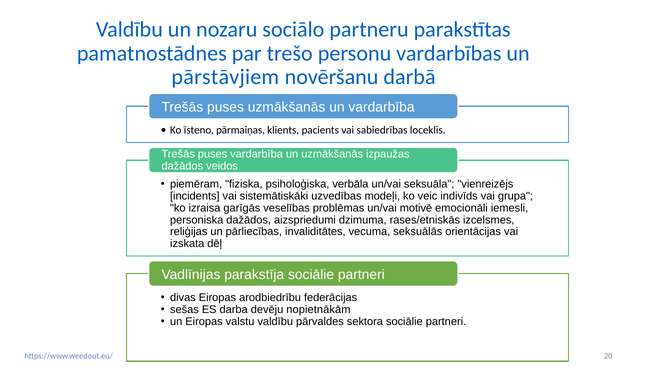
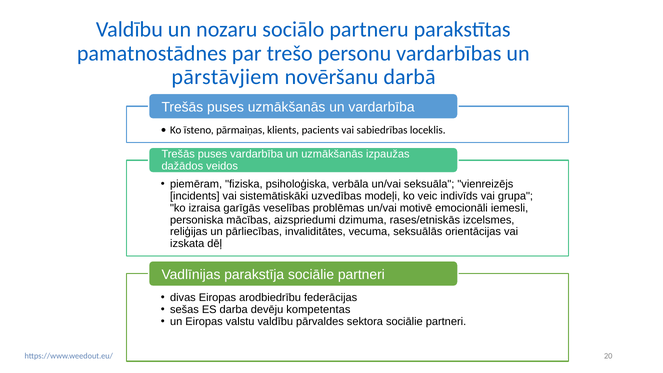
personiska dažādos: dažādos -> mācības
nopietnākām: nopietnākām -> kompetentas
